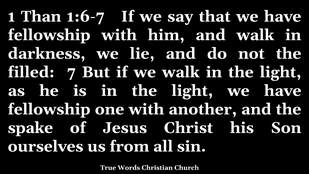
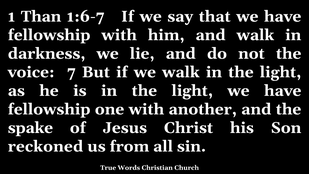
filled: filled -> voice
ourselves: ourselves -> reckoned
